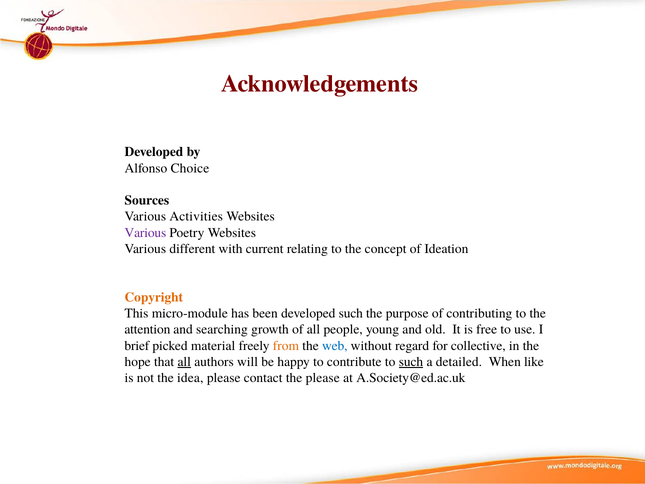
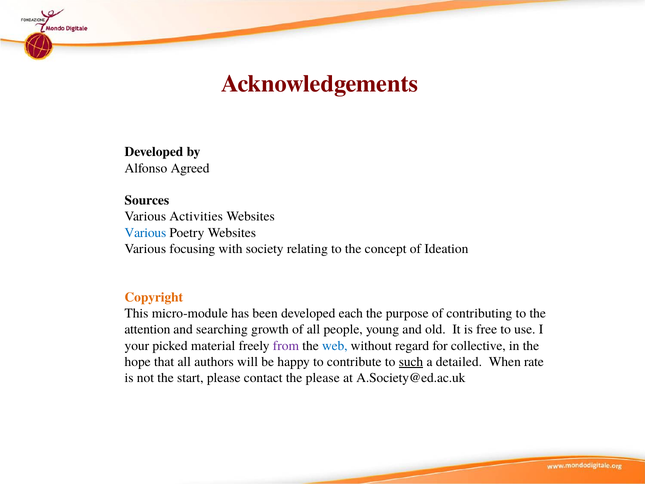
Choice: Choice -> Agreed
Various at (145, 233) colour: purple -> blue
different: different -> focusing
current: current -> society
developed such: such -> each
brief: brief -> your
from colour: orange -> purple
all at (184, 362) underline: present -> none
like: like -> rate
idea: idea -> start
